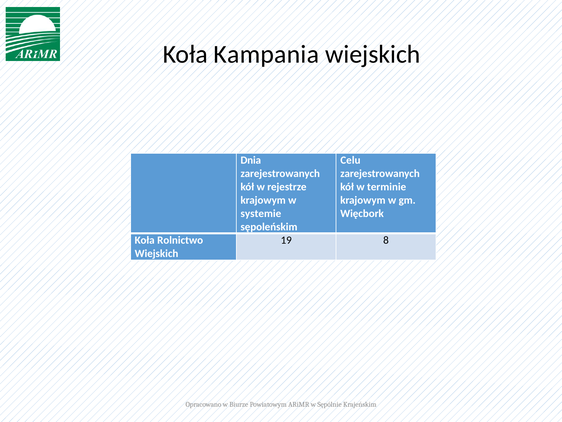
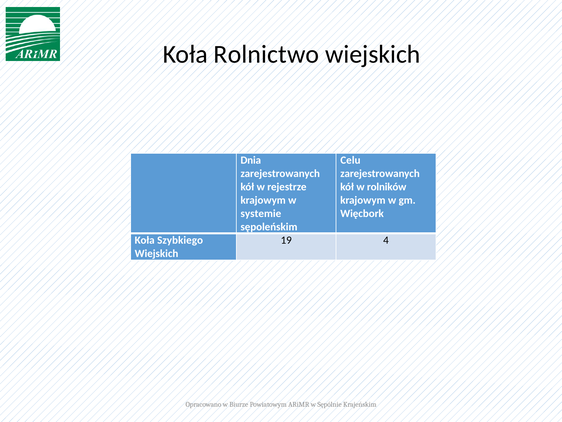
Kampania: Kampania -> Rolnictwo
terminie: terminie -> rolników
Rolnictwo: Rolnictwo -> Szybkiego
8: 8 -> 4
